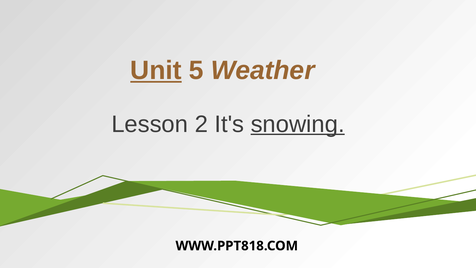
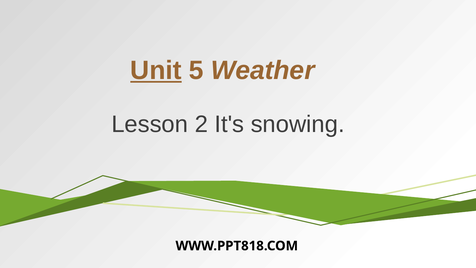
snowing underline: present -> none
